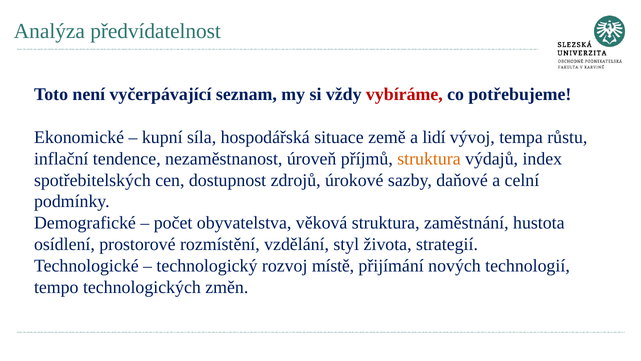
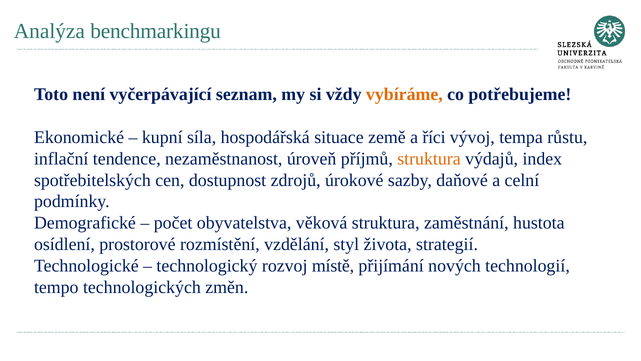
předvídatelnost: předvídatelnost -> benchmarkingu
vybíráme colour: red -> orange
lidí: lidí -> říci
